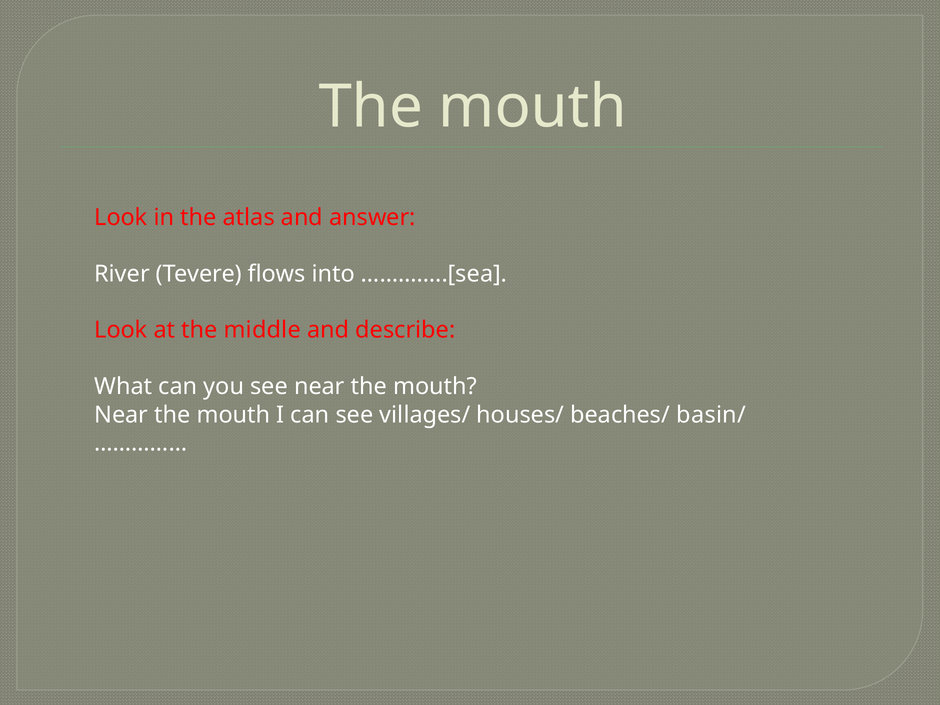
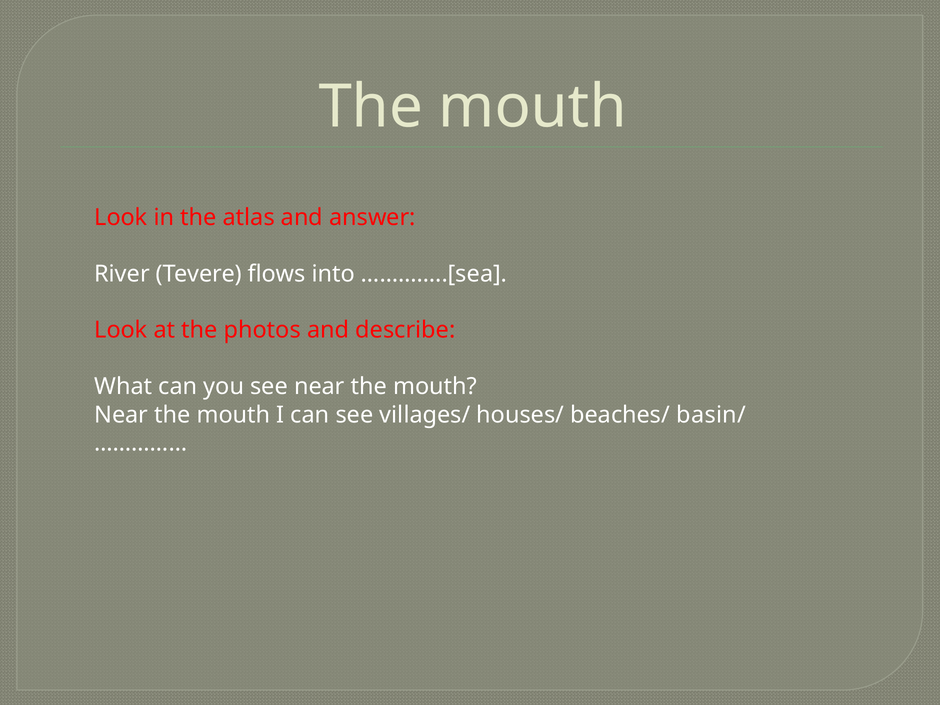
middle: middle -> photos
